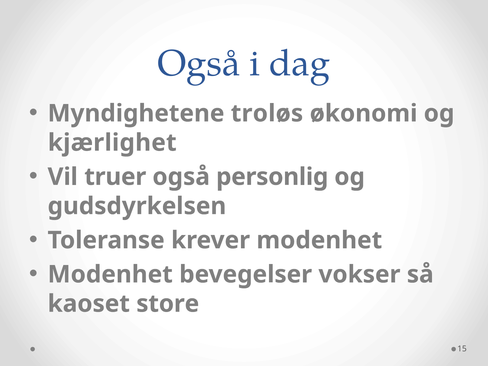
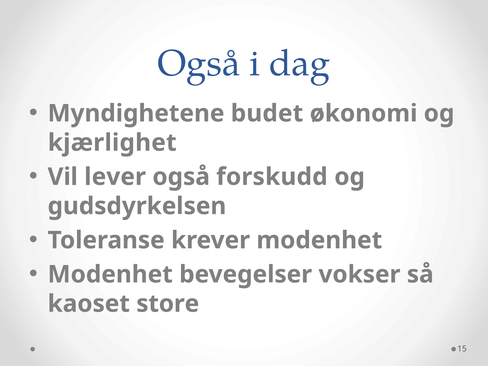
troløs: troløs -> budet
truer: truer -> lever
personlig: personlig -> forskudd
